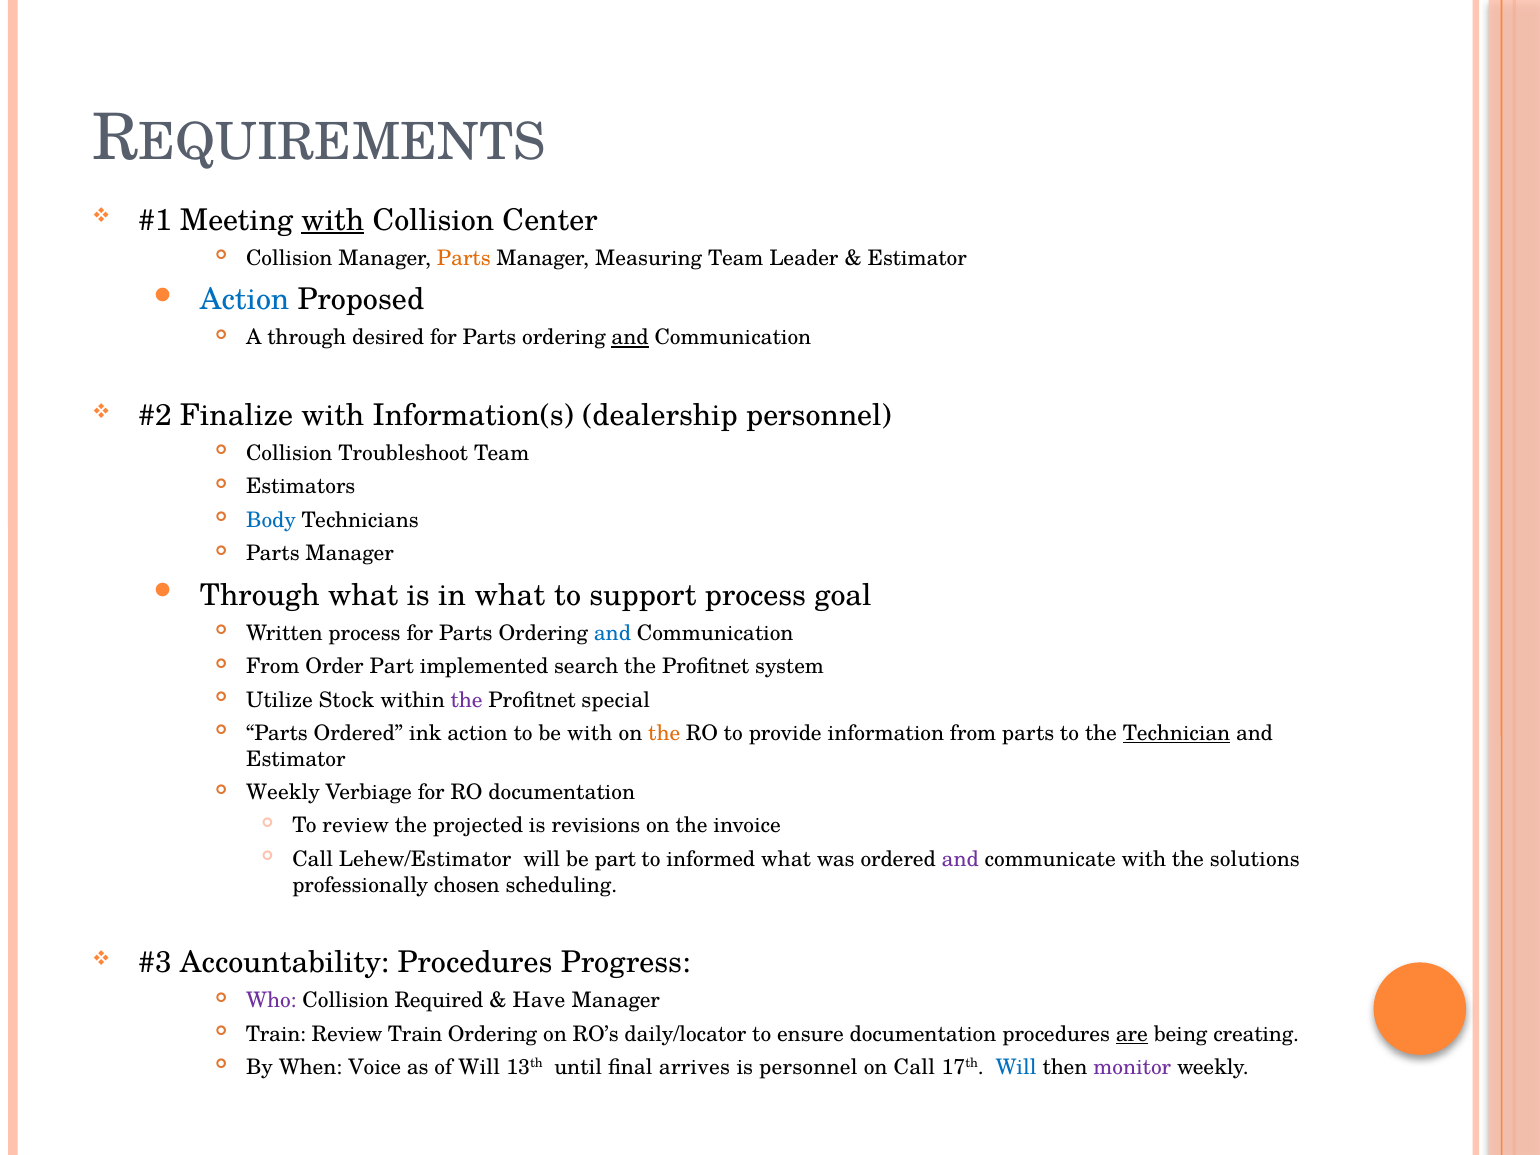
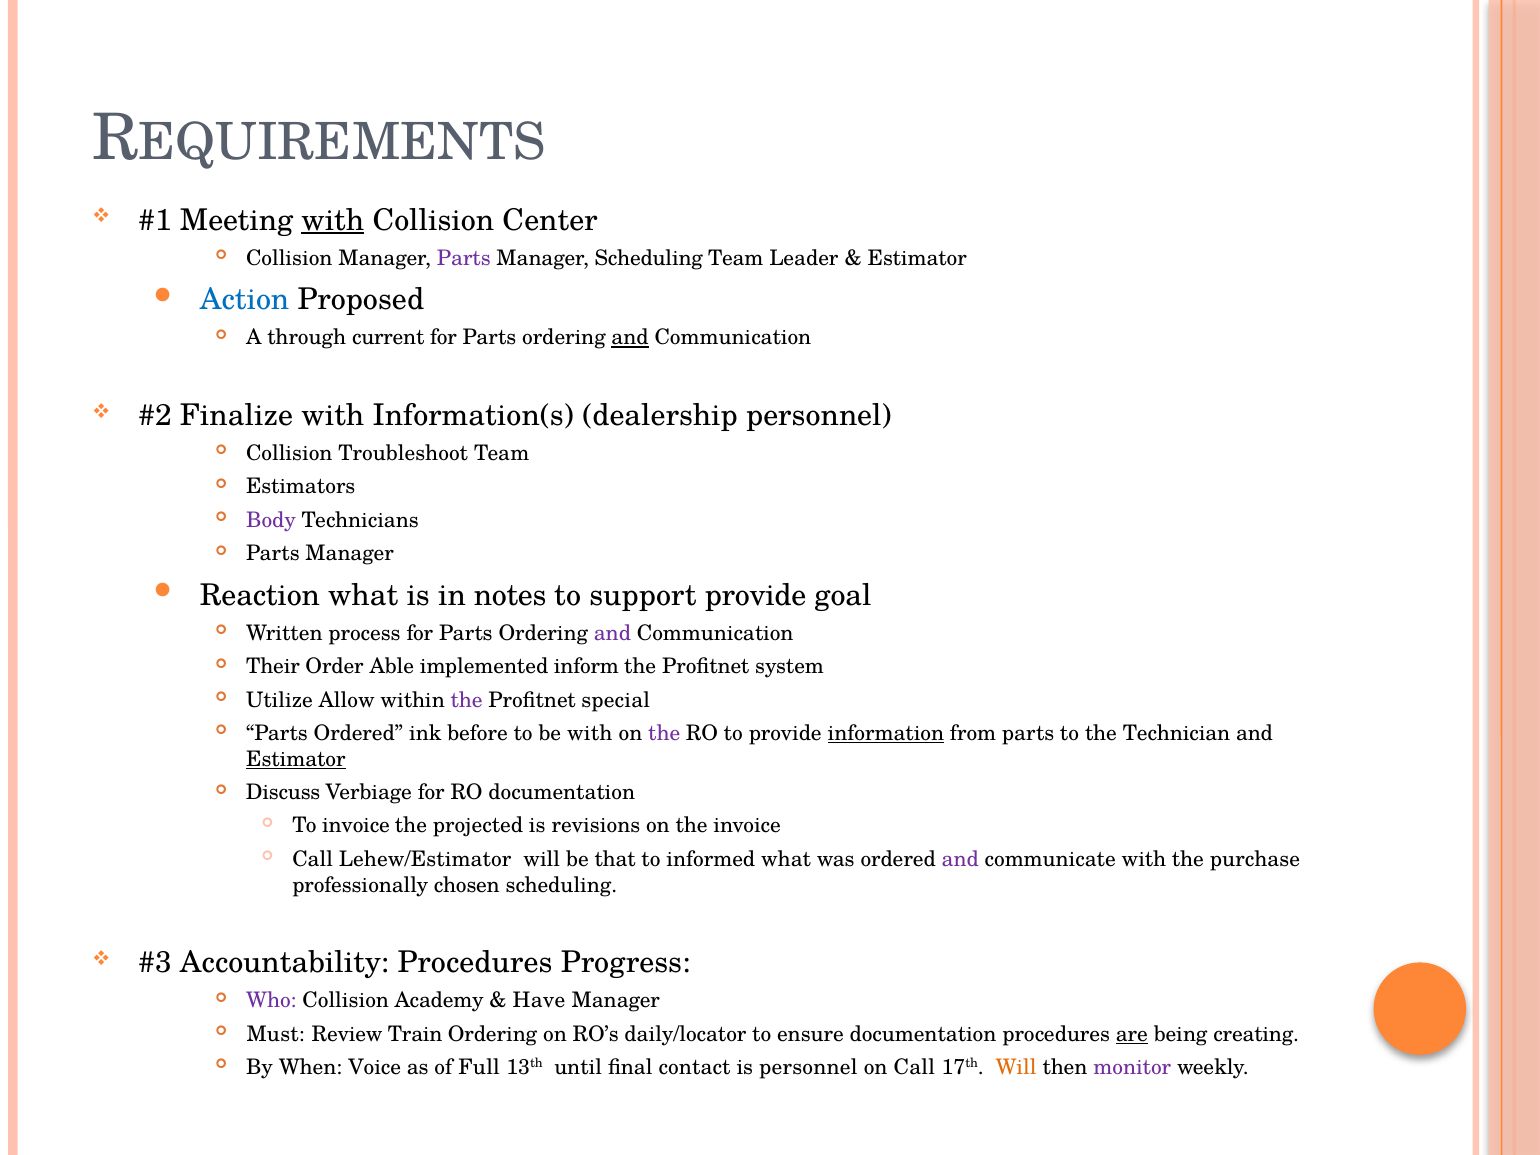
Parts at (464, 258) colour: orange -> purple
Manager Measuring: Measuring -> Scheduling
desired: desired -> current
Body colour: blue -> purple
Through at (260, 595): Through -> Reaction
in what: what -> notes
support process: process -> provide
and at (612, 633) colour: blue -> purple
From at (273, 667): From -> Their
Order Part: Part -> Able
search: search -> inform
Stock: Stock -> Allow
ink action: action -> before
the at (664, 733) colour: orange -> purple
information underline: none -> present
Technician underline: present -> none
Estimator at (296, 759) underline: none -> present
Weekly at (283, 792): Weekly -> Discuss
To review: review -> invoice
be part: part -> that
solutions: solutions -> purchase
Required: Required -> Academy
Train at (276, 1034): Train -> Must
of Will: Will -> Full
arrives: arrives -> contact
Will at (1016, 1067) colour: blue -> orange
